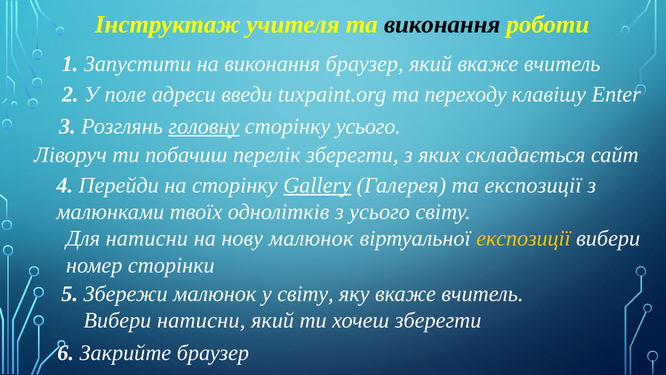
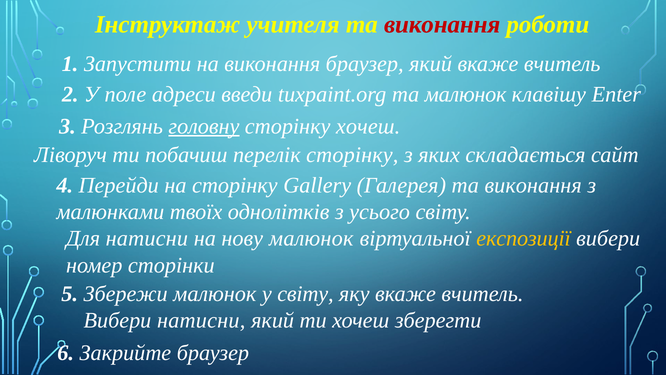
виконання at (442, 24) colour: black -> red
та переходу: переходу -> малюнок
сторінку усього: усього -> хочеш
перелік зберегти: зберегти -> сторінку
Gallery underline: present -> none
Галерея та експозиції: експозиції -> виконання
